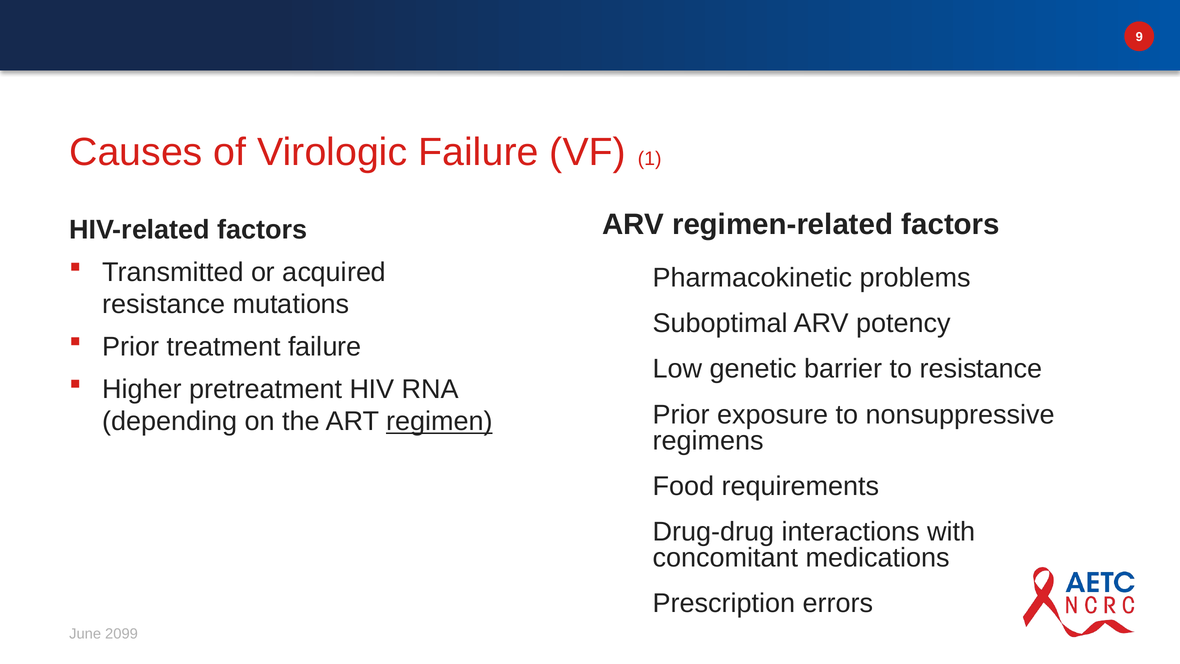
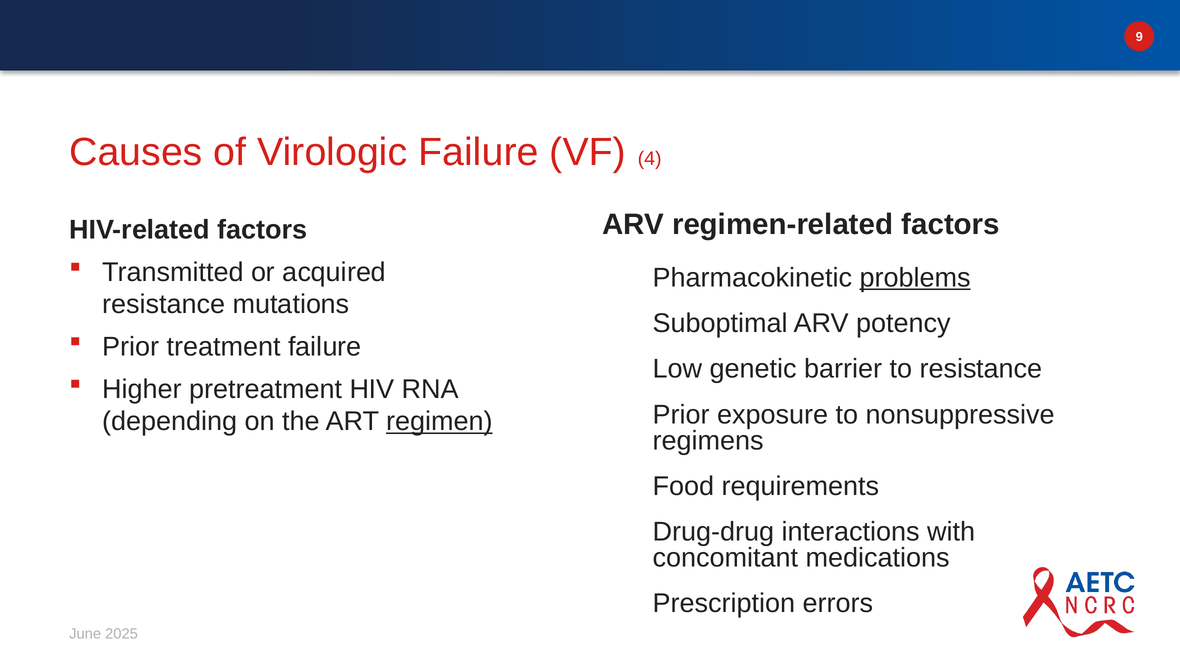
1: 1 -> 4
problems underline: none -> present
2099: 2099 -> 2025
